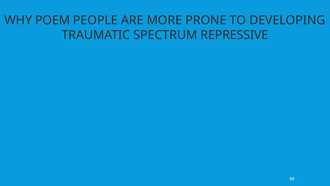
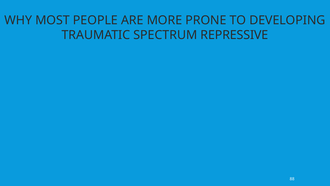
POEM: POEM -> MOST
